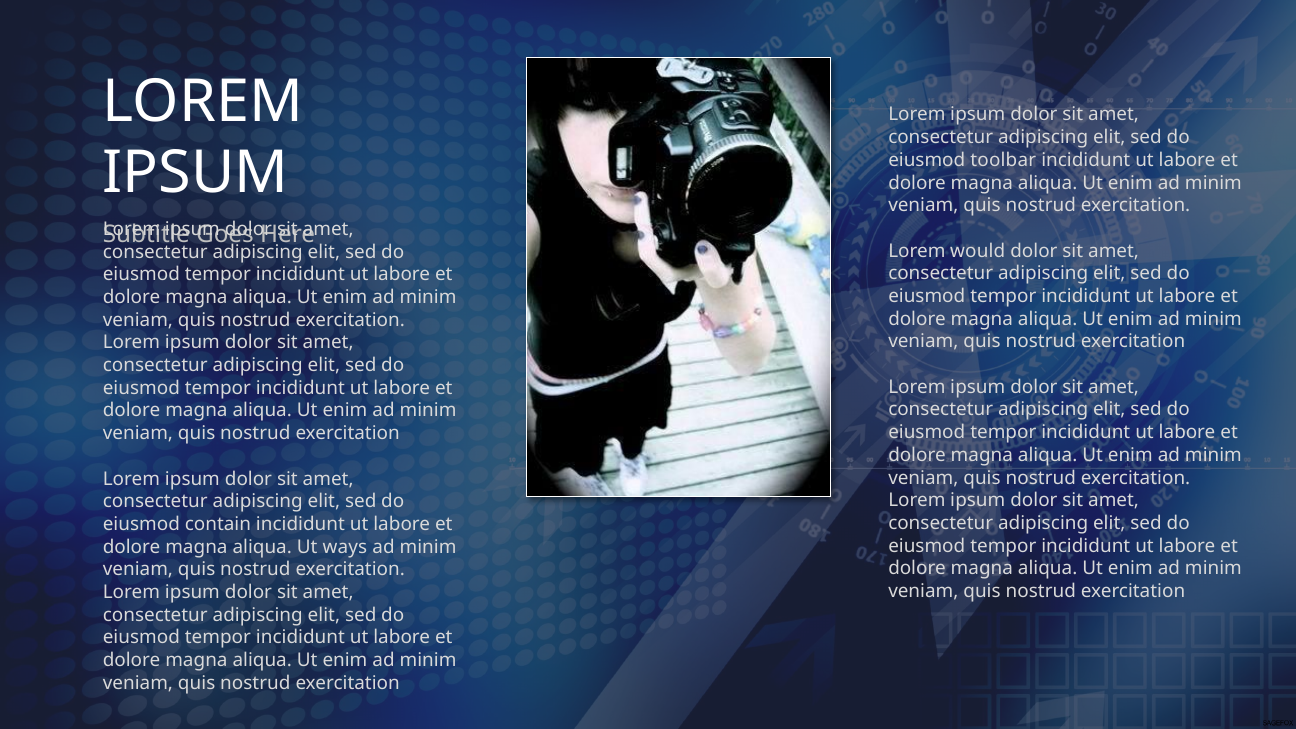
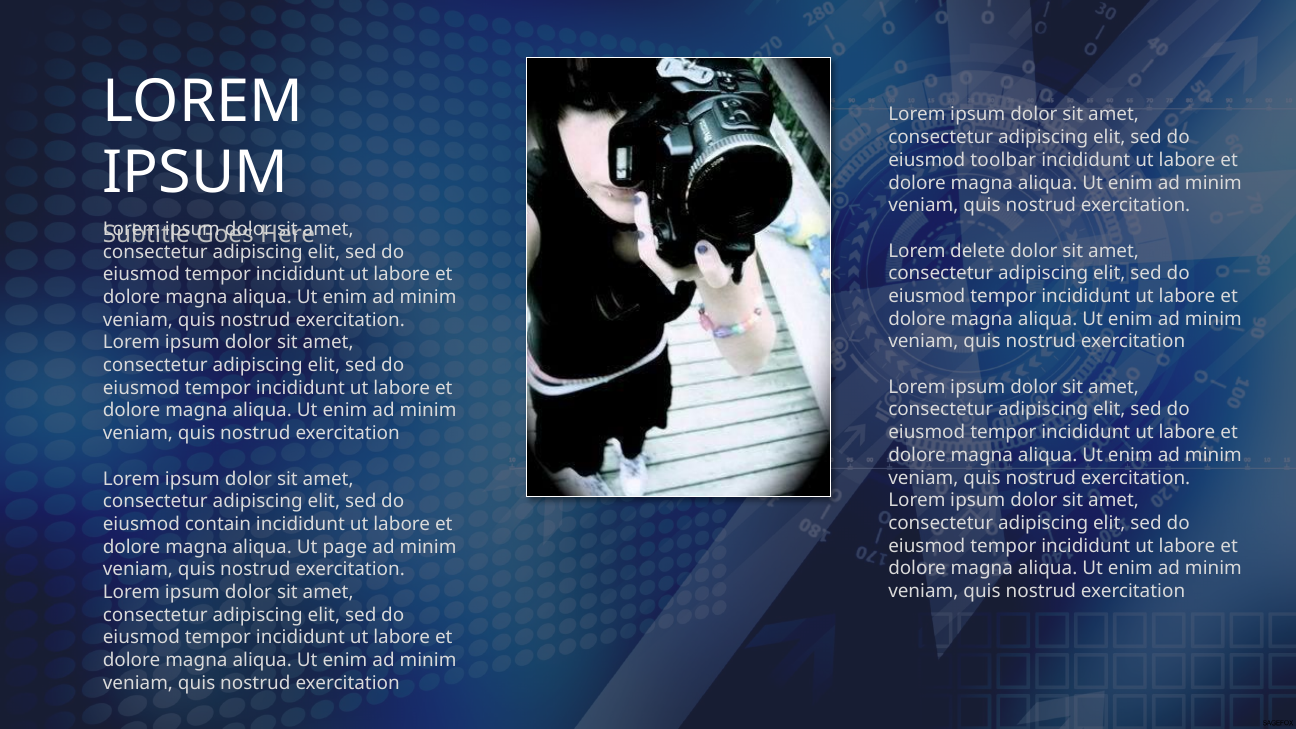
would: would -> delete
ways: ways -> page
